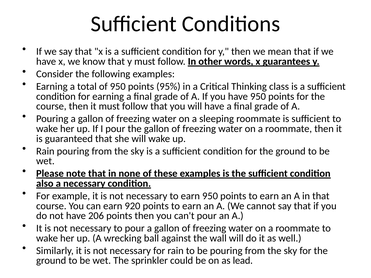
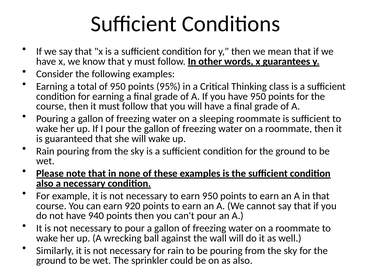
206: 206 -> 940
as lead: lead -> also
